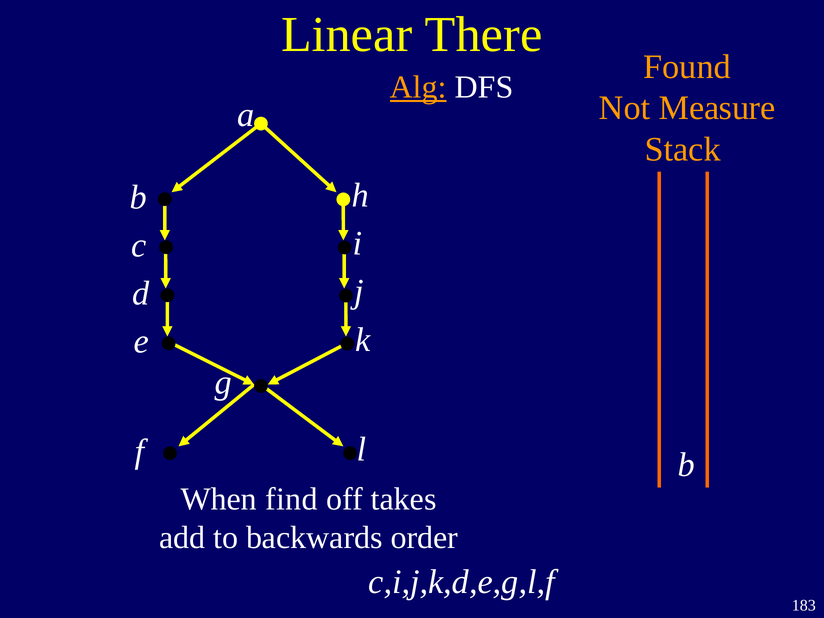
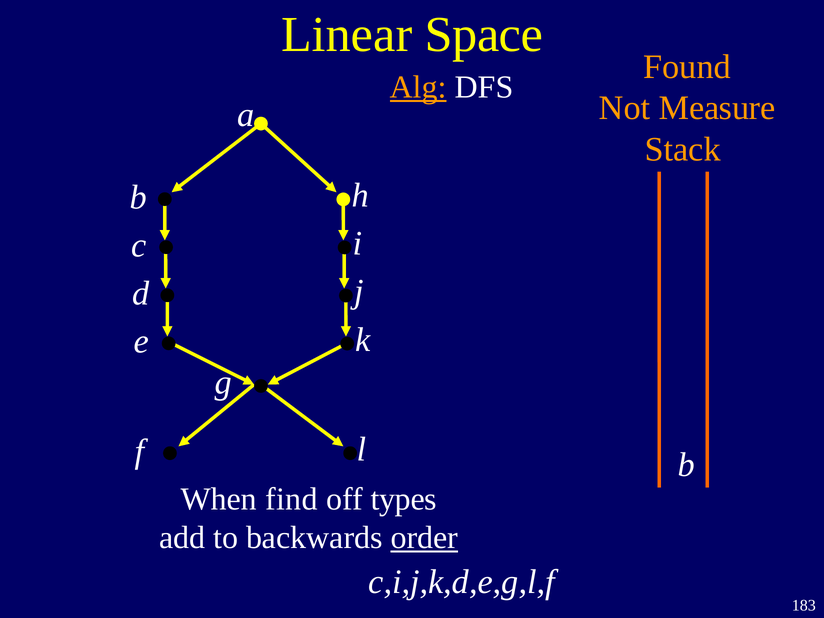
There: There -> Space
takes: takes -> types
order underline: none -> present
